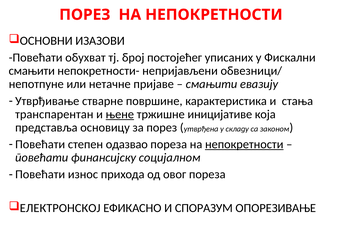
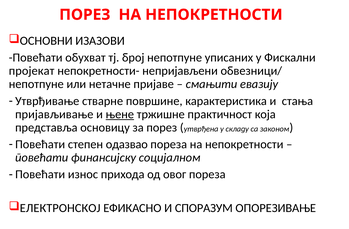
број постојећег: постојећег -> непотпуне
смањити at (32, 71): смањити -> пројекат
транспарентан: транспарентан -> пријављивање
иницијативе: иницијативе -> практичност
непокретности at (244, 145) underline: present -> none
